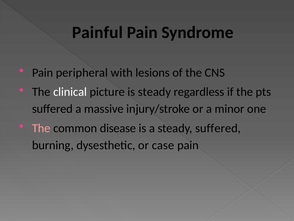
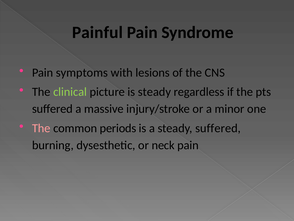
peripheral: peripheral -> symptoms
clinical colour: white -> light green
disease: disease -> periods
case: case -> neck
